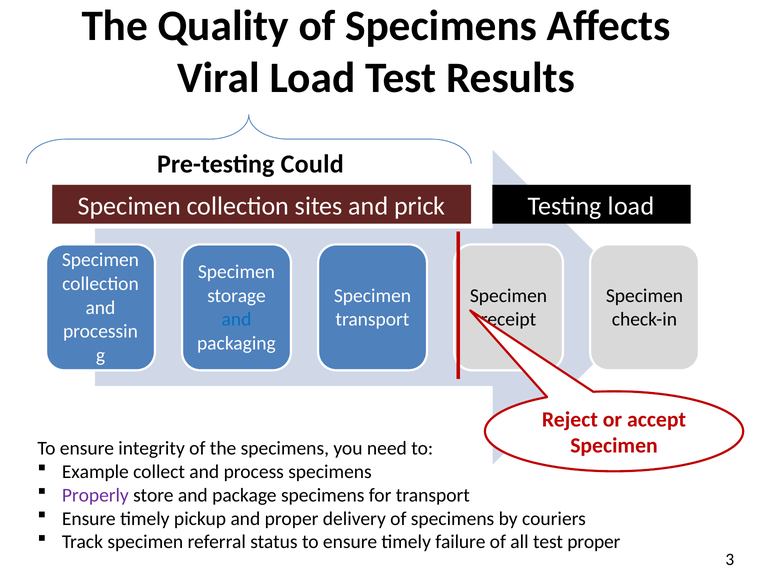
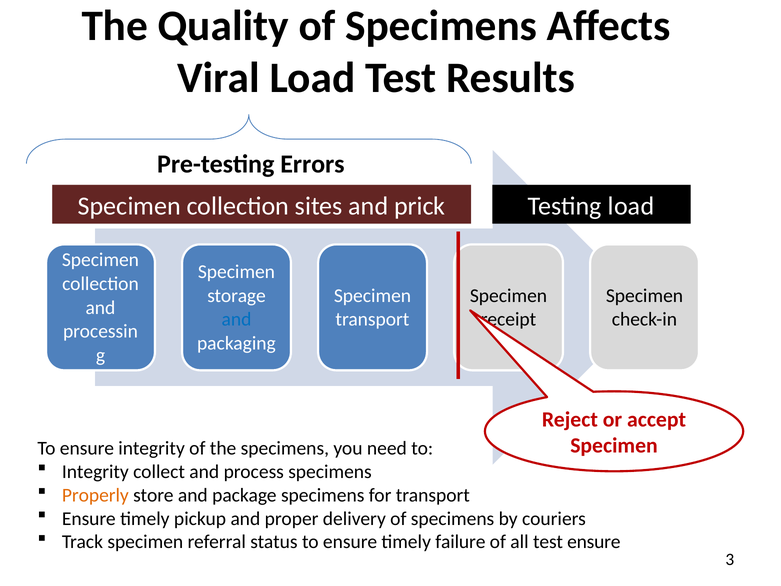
Could: Could -> Errors
Example at (95, 471): Example -> Integrity
Properly colour: purple -> orange
test proper: proper -> ensure
